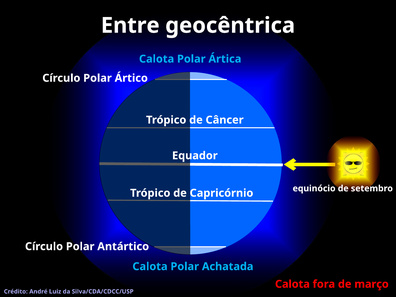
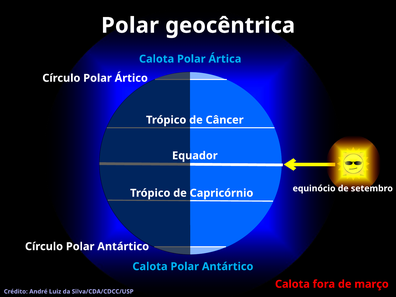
Entre at (130, 25): Entre -> Polar
Calota Polar Achatada: Achatada -> Antártico
